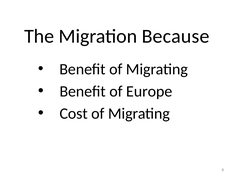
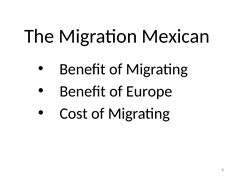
Because: Because -> Mexican
